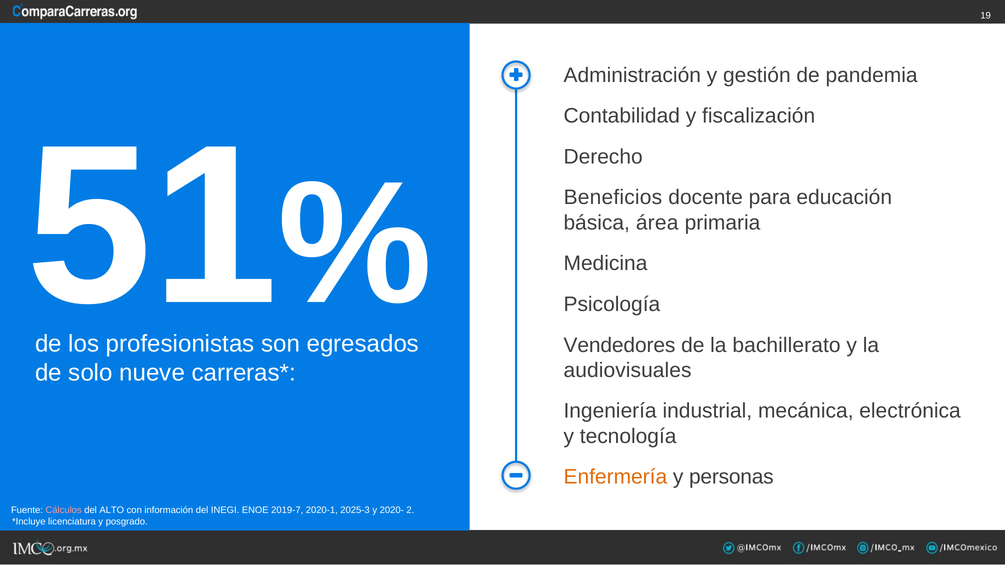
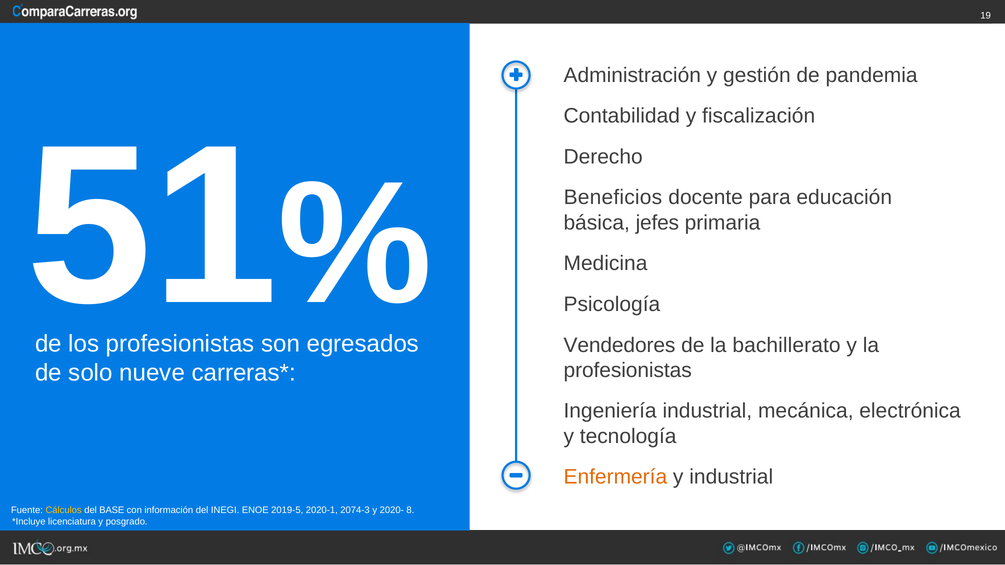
área: área -> jefes
audiovisuales at (628, 370): audiovisuales -> profesionistas
y personas: personas -> industrial
Cálculos colour: pink -> yellow
ALTO: ALTO -> BASE
2019-7: 2019-7 -> 2019-5
2025-3: 2025-3 -> 2074-3
2: 2 -> 8
